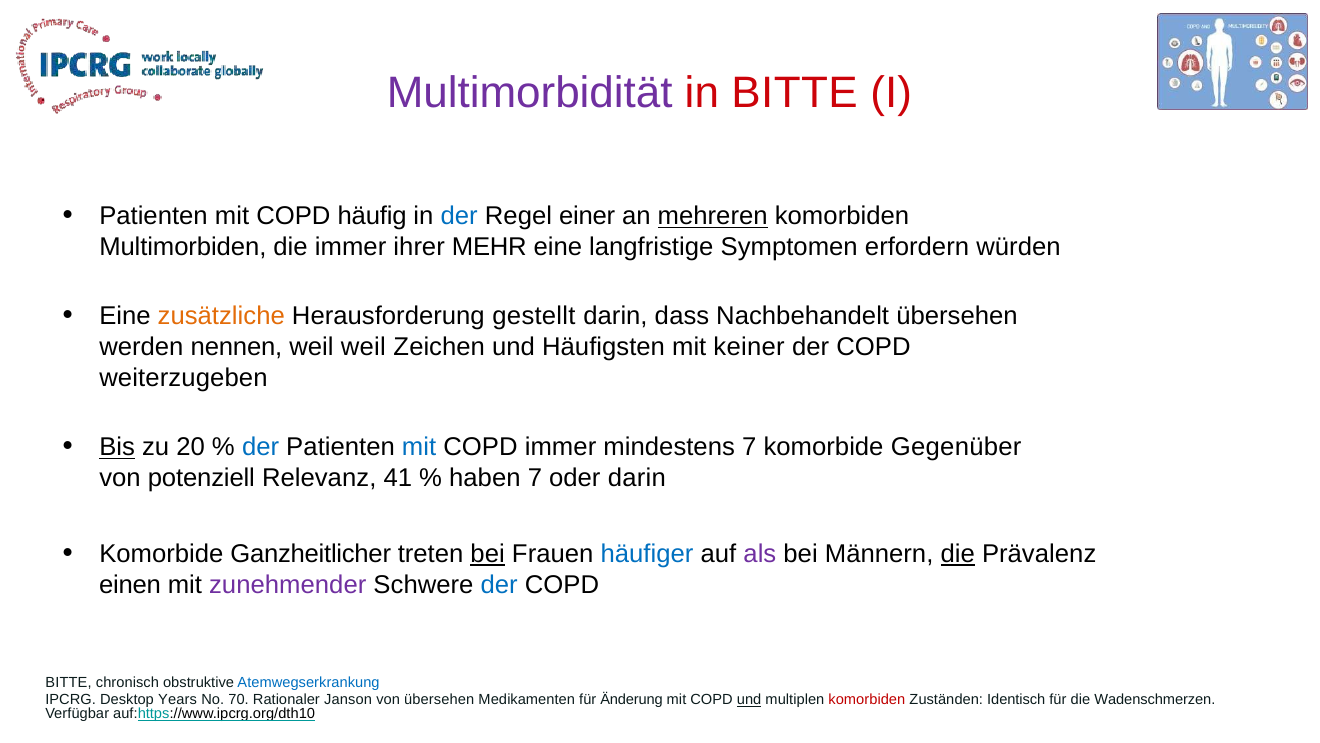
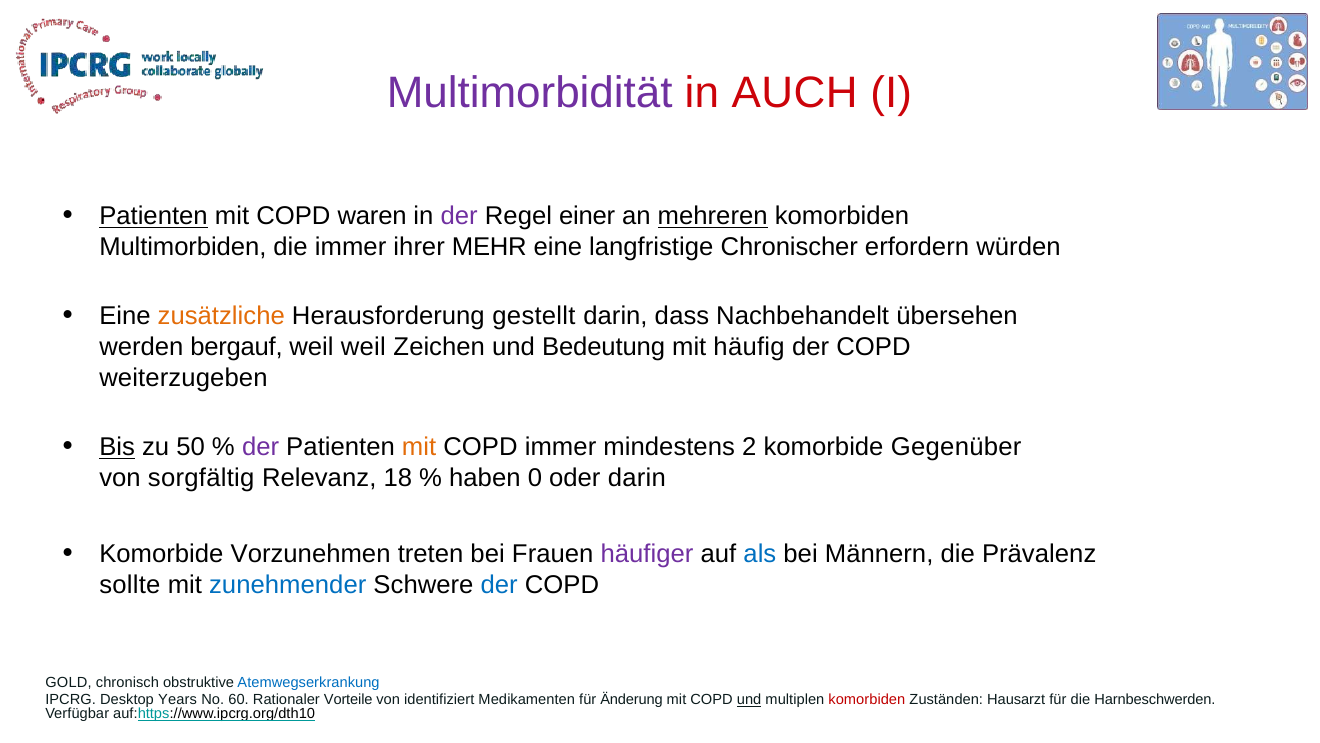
in BITTE: BITTE -> AUCH
Patienten at (153, 217) underline: none -> present
häufig: häufig -> waren
der at (459, 217) colour: blue -> purple
Symptomen: Symptomen -> Chronischer
nennen: nennen -> bergauf
Häufigsten: Häufigsten -> Bedeutung
keiner: keiner -> häufig
20: 20 -> 50
der at (261, 448) colour: blue -> purple
mit at (419, 448) colour: blue -> orange
mindestens 7: 7 -> 2
potenziell: potenziell -> sorgfältig
41: 41 -> 18
haben 7: 7 -> 0
Ganzheitlicher: Ganzheitlicher -> Vorzunehmen
bei at (488, 554) underline: present -> none
häufiger colour: blue -> purple
als colour: purple -> blue
die at (958, 554) underline: present -> none
einen: einen -> sollte
zunehmender colour: purple -> blue
BITTE at (69, 683): BITTE -> GOLD
70: 70 -> 60
Janson: Janson -> Vorteile
von übersehen: übersehen -> identifiziert
Identisch: Identisch -> Hausarzt
Wadenschmerzen: Wadenschmerzen -> Harnbeschwerden
